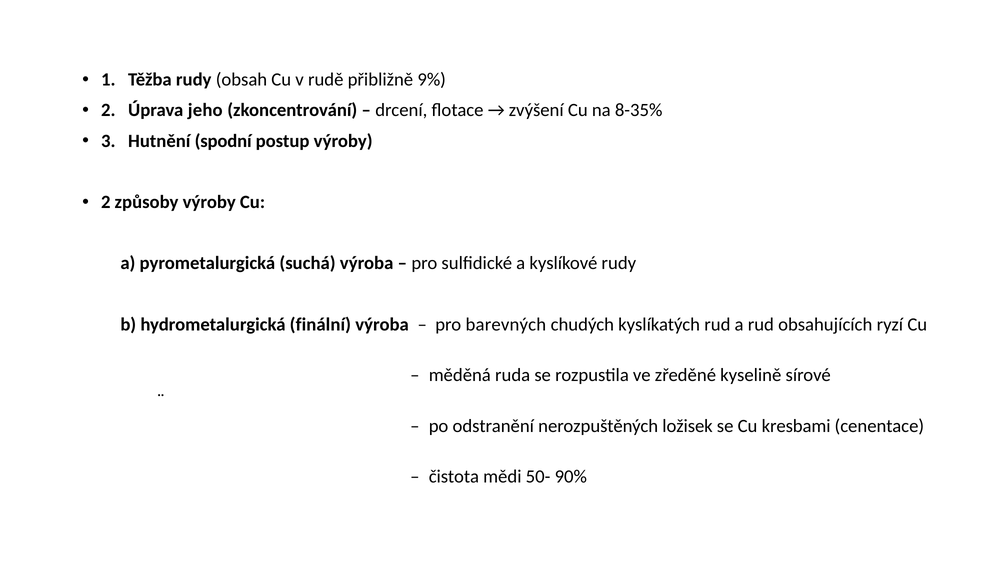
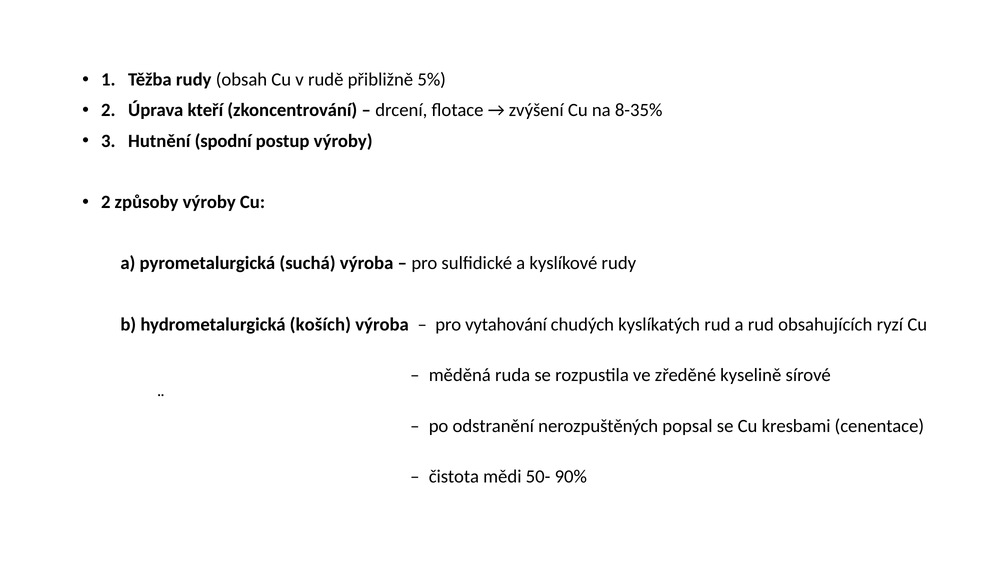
9%: 9% -> 5%
jeho: jeho -> kteří
finální: finální -> koších
barevných: barevných -> vytahování
ložisek: ložisek -> popsal
